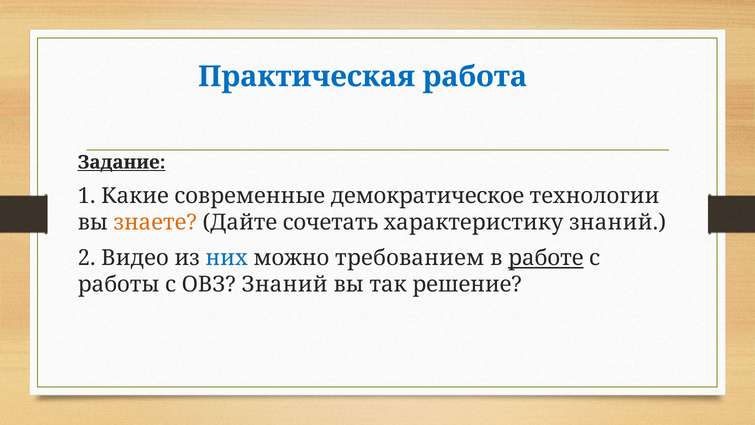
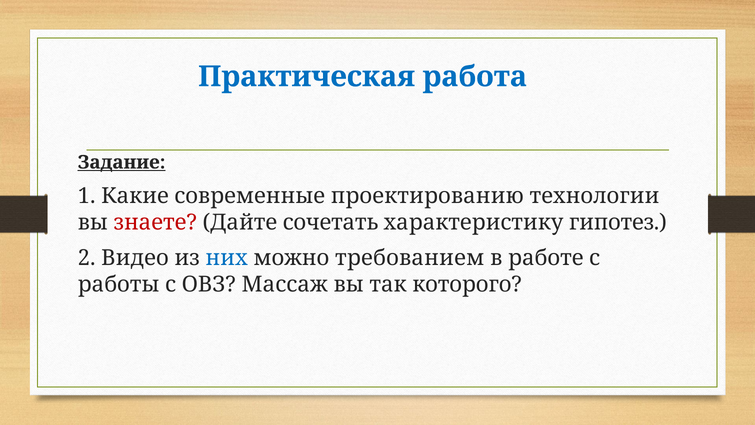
демократическое: демократическое -> проектированию
знаете colour: orange -> red
характеристику знаний: знаний -> гипотез
работе underline: present -> none
ОВЗ Знаний: Знаний -> Массаж
решение: решение -> которого
